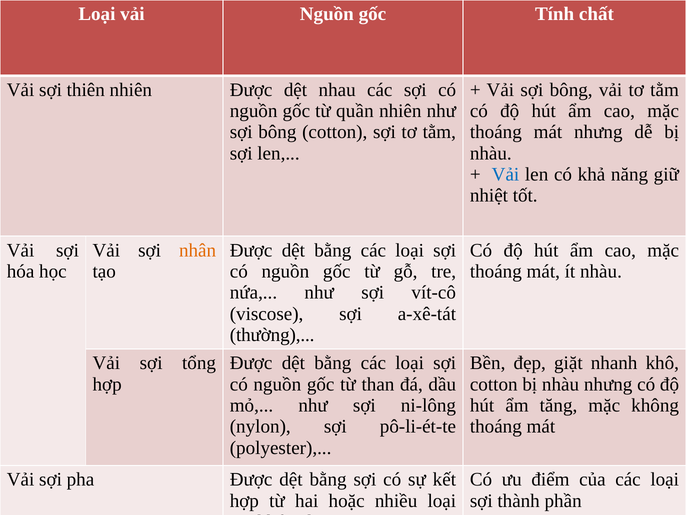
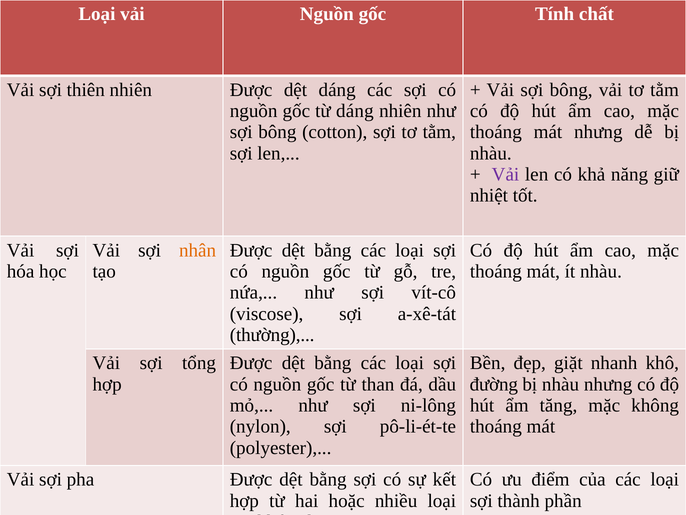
dệt nhau: nhau -> dáng
từ quần: quần -> dáng
Vải at (505, 174) colour: blue -> purple
cotton at (494, 384): cotton -> đường
